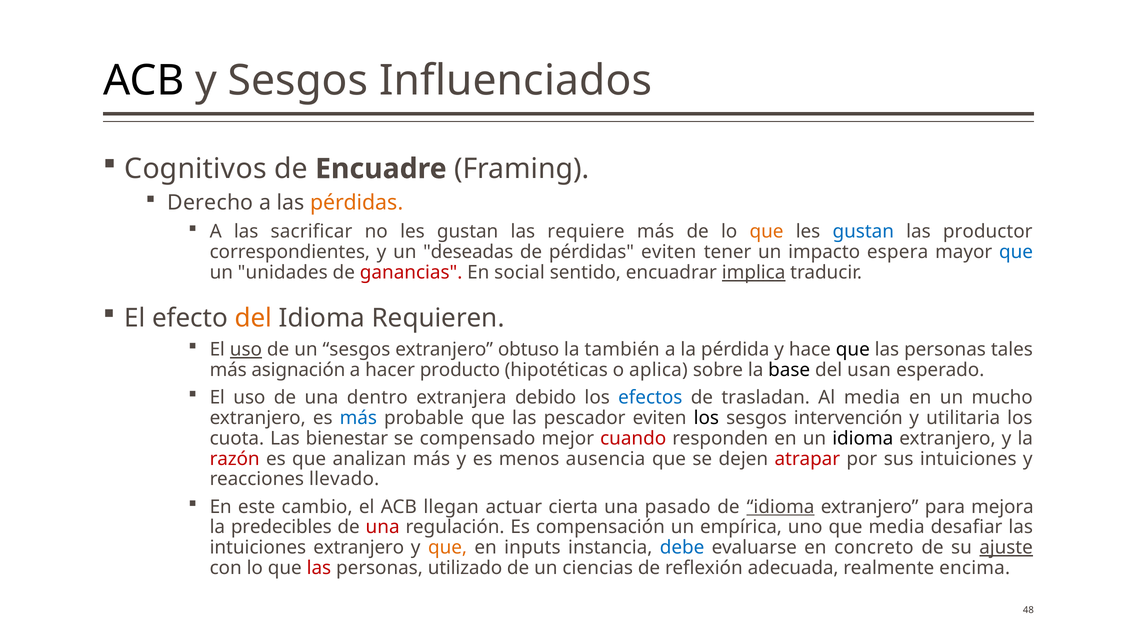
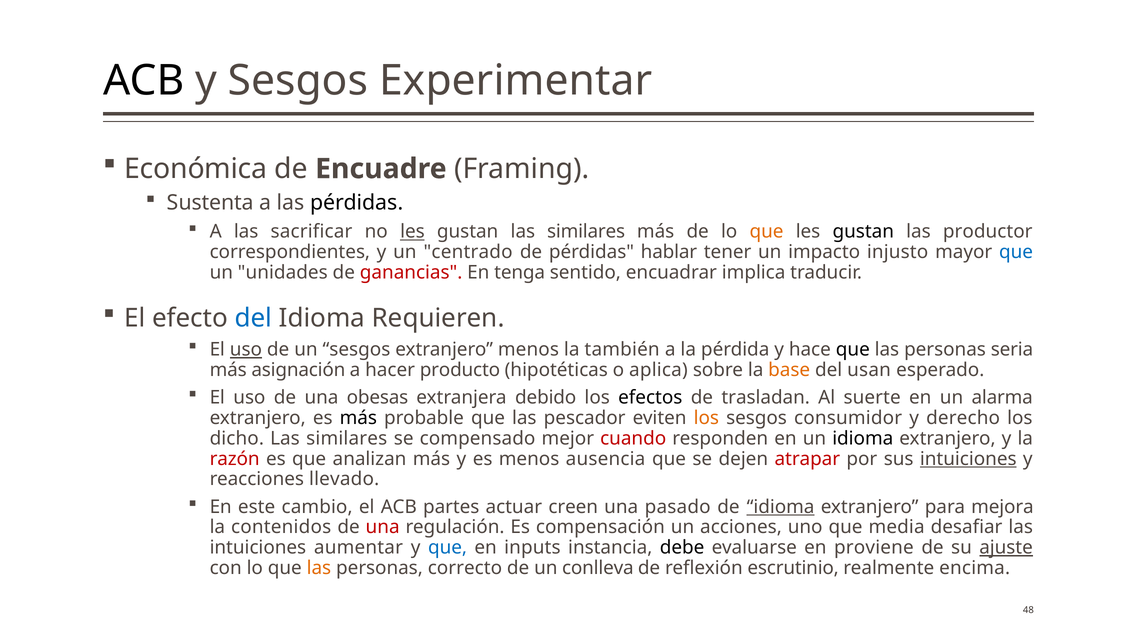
Influenciados: Influenciados -> Experimentar
Cognitivos: Cognitivos -> Económica
Derecho: Derecho -> Sustenta
pérdidas at (357, 203) colour: orange -> black
les at (412, 232) underline: none -> present
gustan las requiere: requiere -> similares
gustan at (863, 232) colour: blue -> black
deseadas: deseadas -> centrado
pérdidas eviten: eviten -> hablar
espera: espera -> injusto
social: social -> tenga
implica underline: present -> none
del at (254, 318) colour: orange -> blue
extranjero obtuso: obtuso -> menos
tales: tales -> seria
base colour: black -> orange
dentro: dentro -> obesas
efectos colour: blue -> black
Al media: media -> suerte
mucho: mucho -> alarma
más at (358, 418) colour: blue -> black
los at (706, 418) colour: black -> orange
intervención: intervención -> consumidor
utilitaria: utilitaria -> derecho
cuota: cuota -> dicho
bienestar at (347, 438): bienestar -> similares
intuiciones at (968, 458) underline: none -> present
llegan: llegan -> partes
cierta: cierta -> creen
predecibles: predecibles -> contenidos
empírica: empírica -> acciones
intuiciones extranjero: extranjero -> aumentar
que at (448, 547) colour: orange -> blue
debe colour: blue -> black
concreto: concreto -> proviene
las at (319, 568) colour: red -> orange
utilizado: utilizado -> correcto
ciencias: ciencias -> conlleva
adecuada: adecuada -> escrutinio
